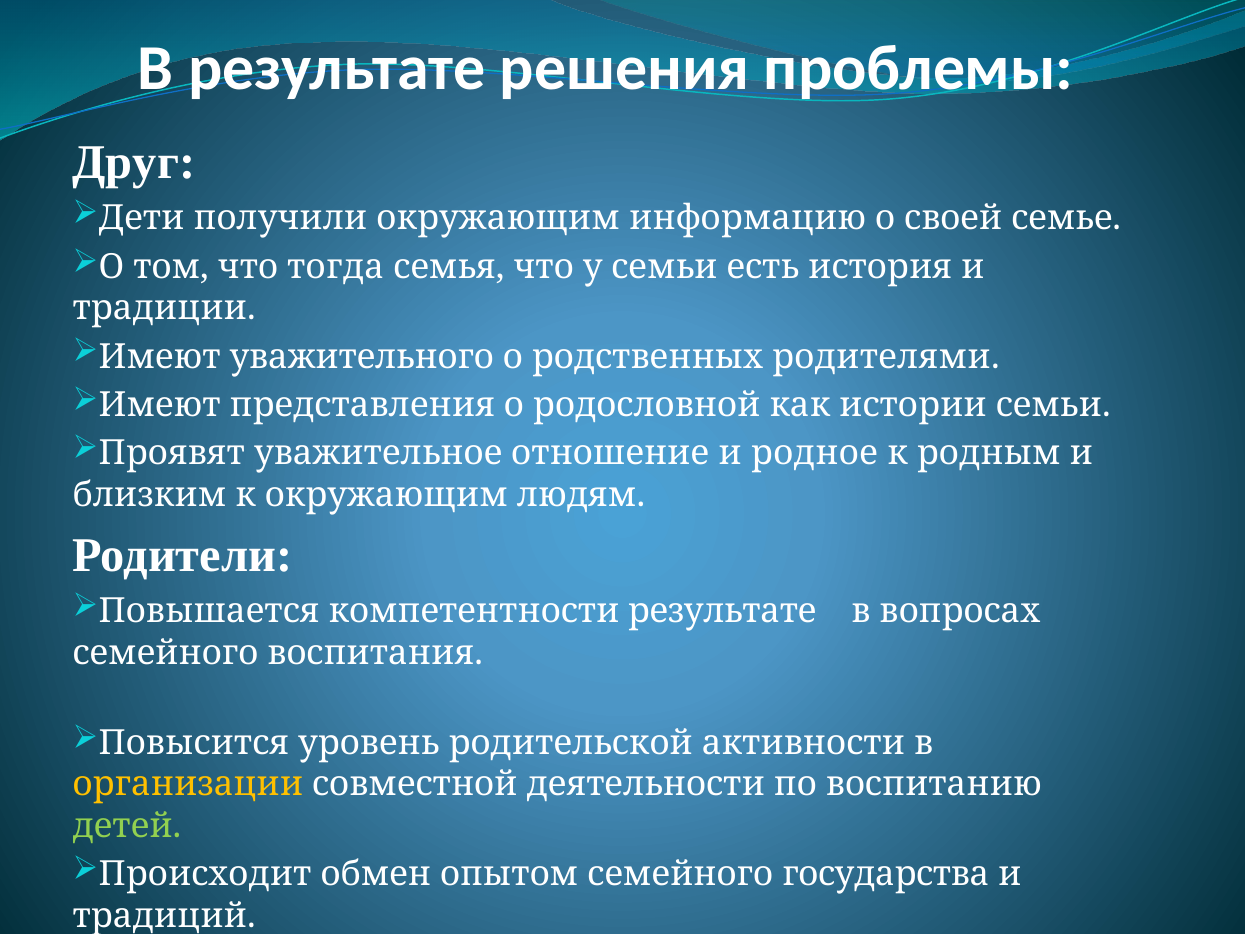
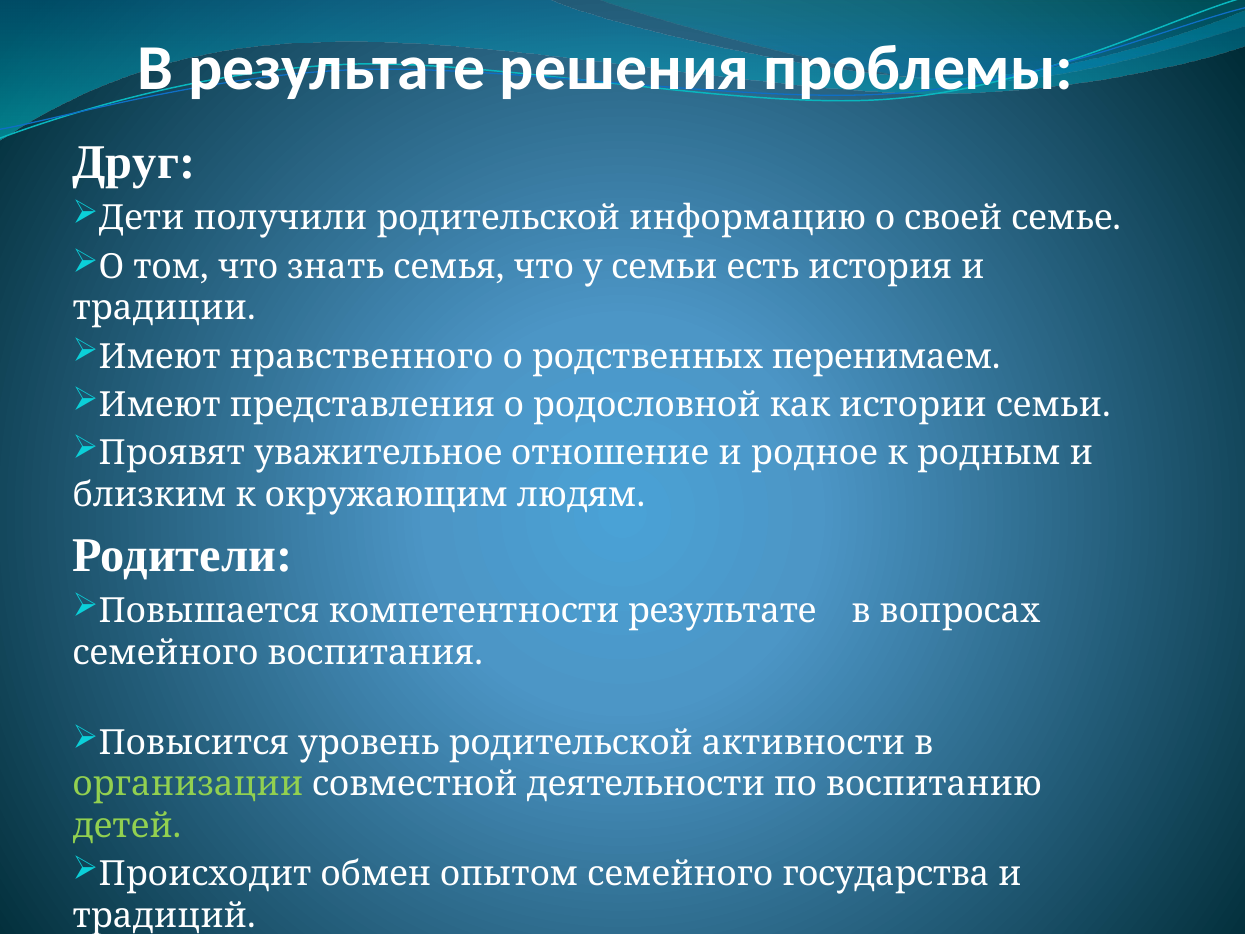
получили окружающим: окружающим -> родительской
тогда: тогда -> знать
уважительного: уважительного -> нравственного
родственных родителями: родителями -> перенимаем
организации colour: yellow -> light green
